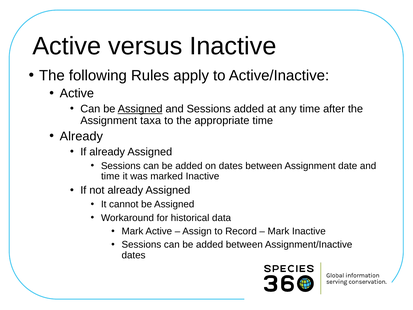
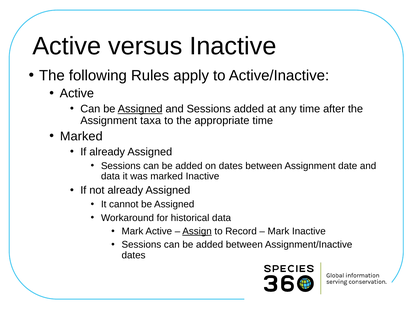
Already at (81, 136): Already -> Marked
time at (110, 176): time -> data
Assign underline: none -> present
